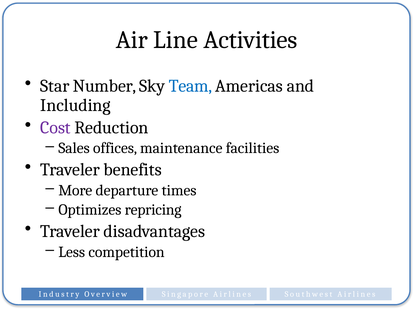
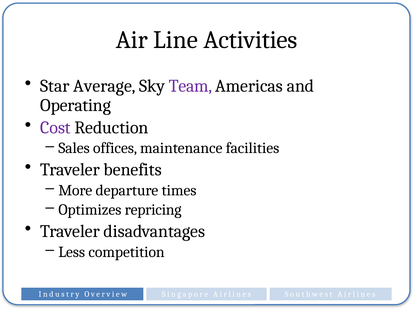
Number: Number -> Average
Team colour: blue -> purple
Including: Including -> Operating
